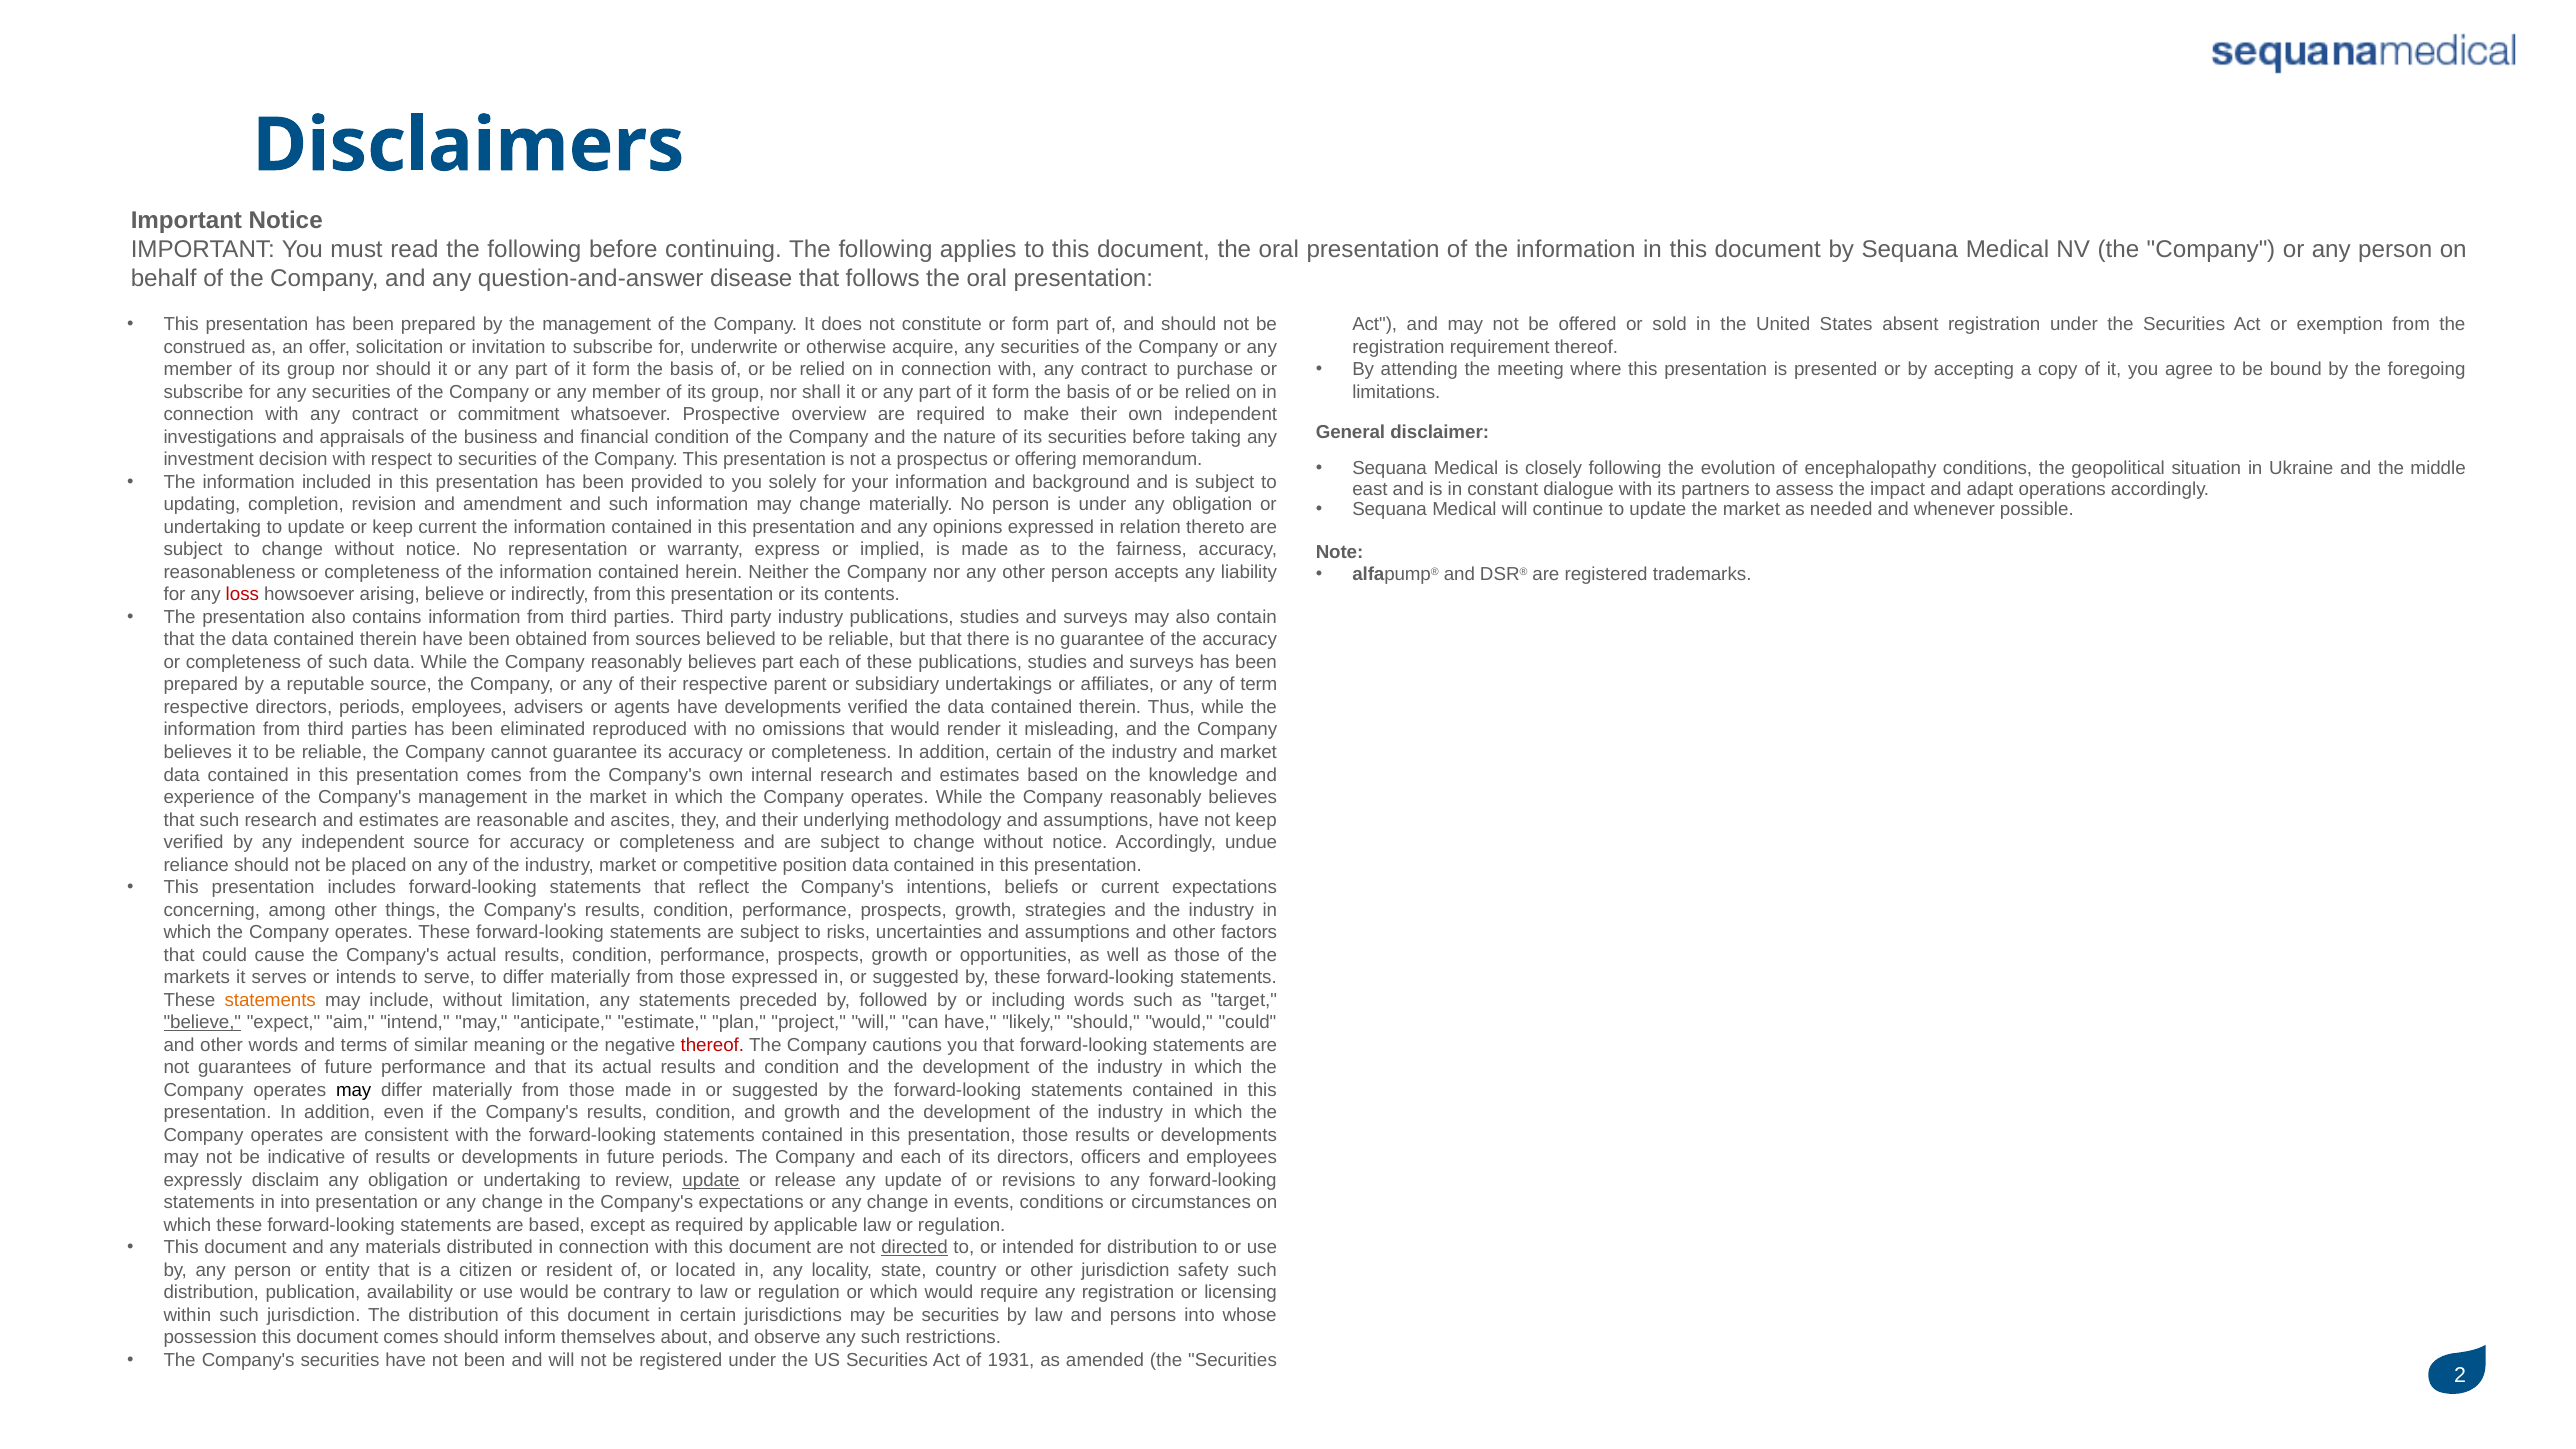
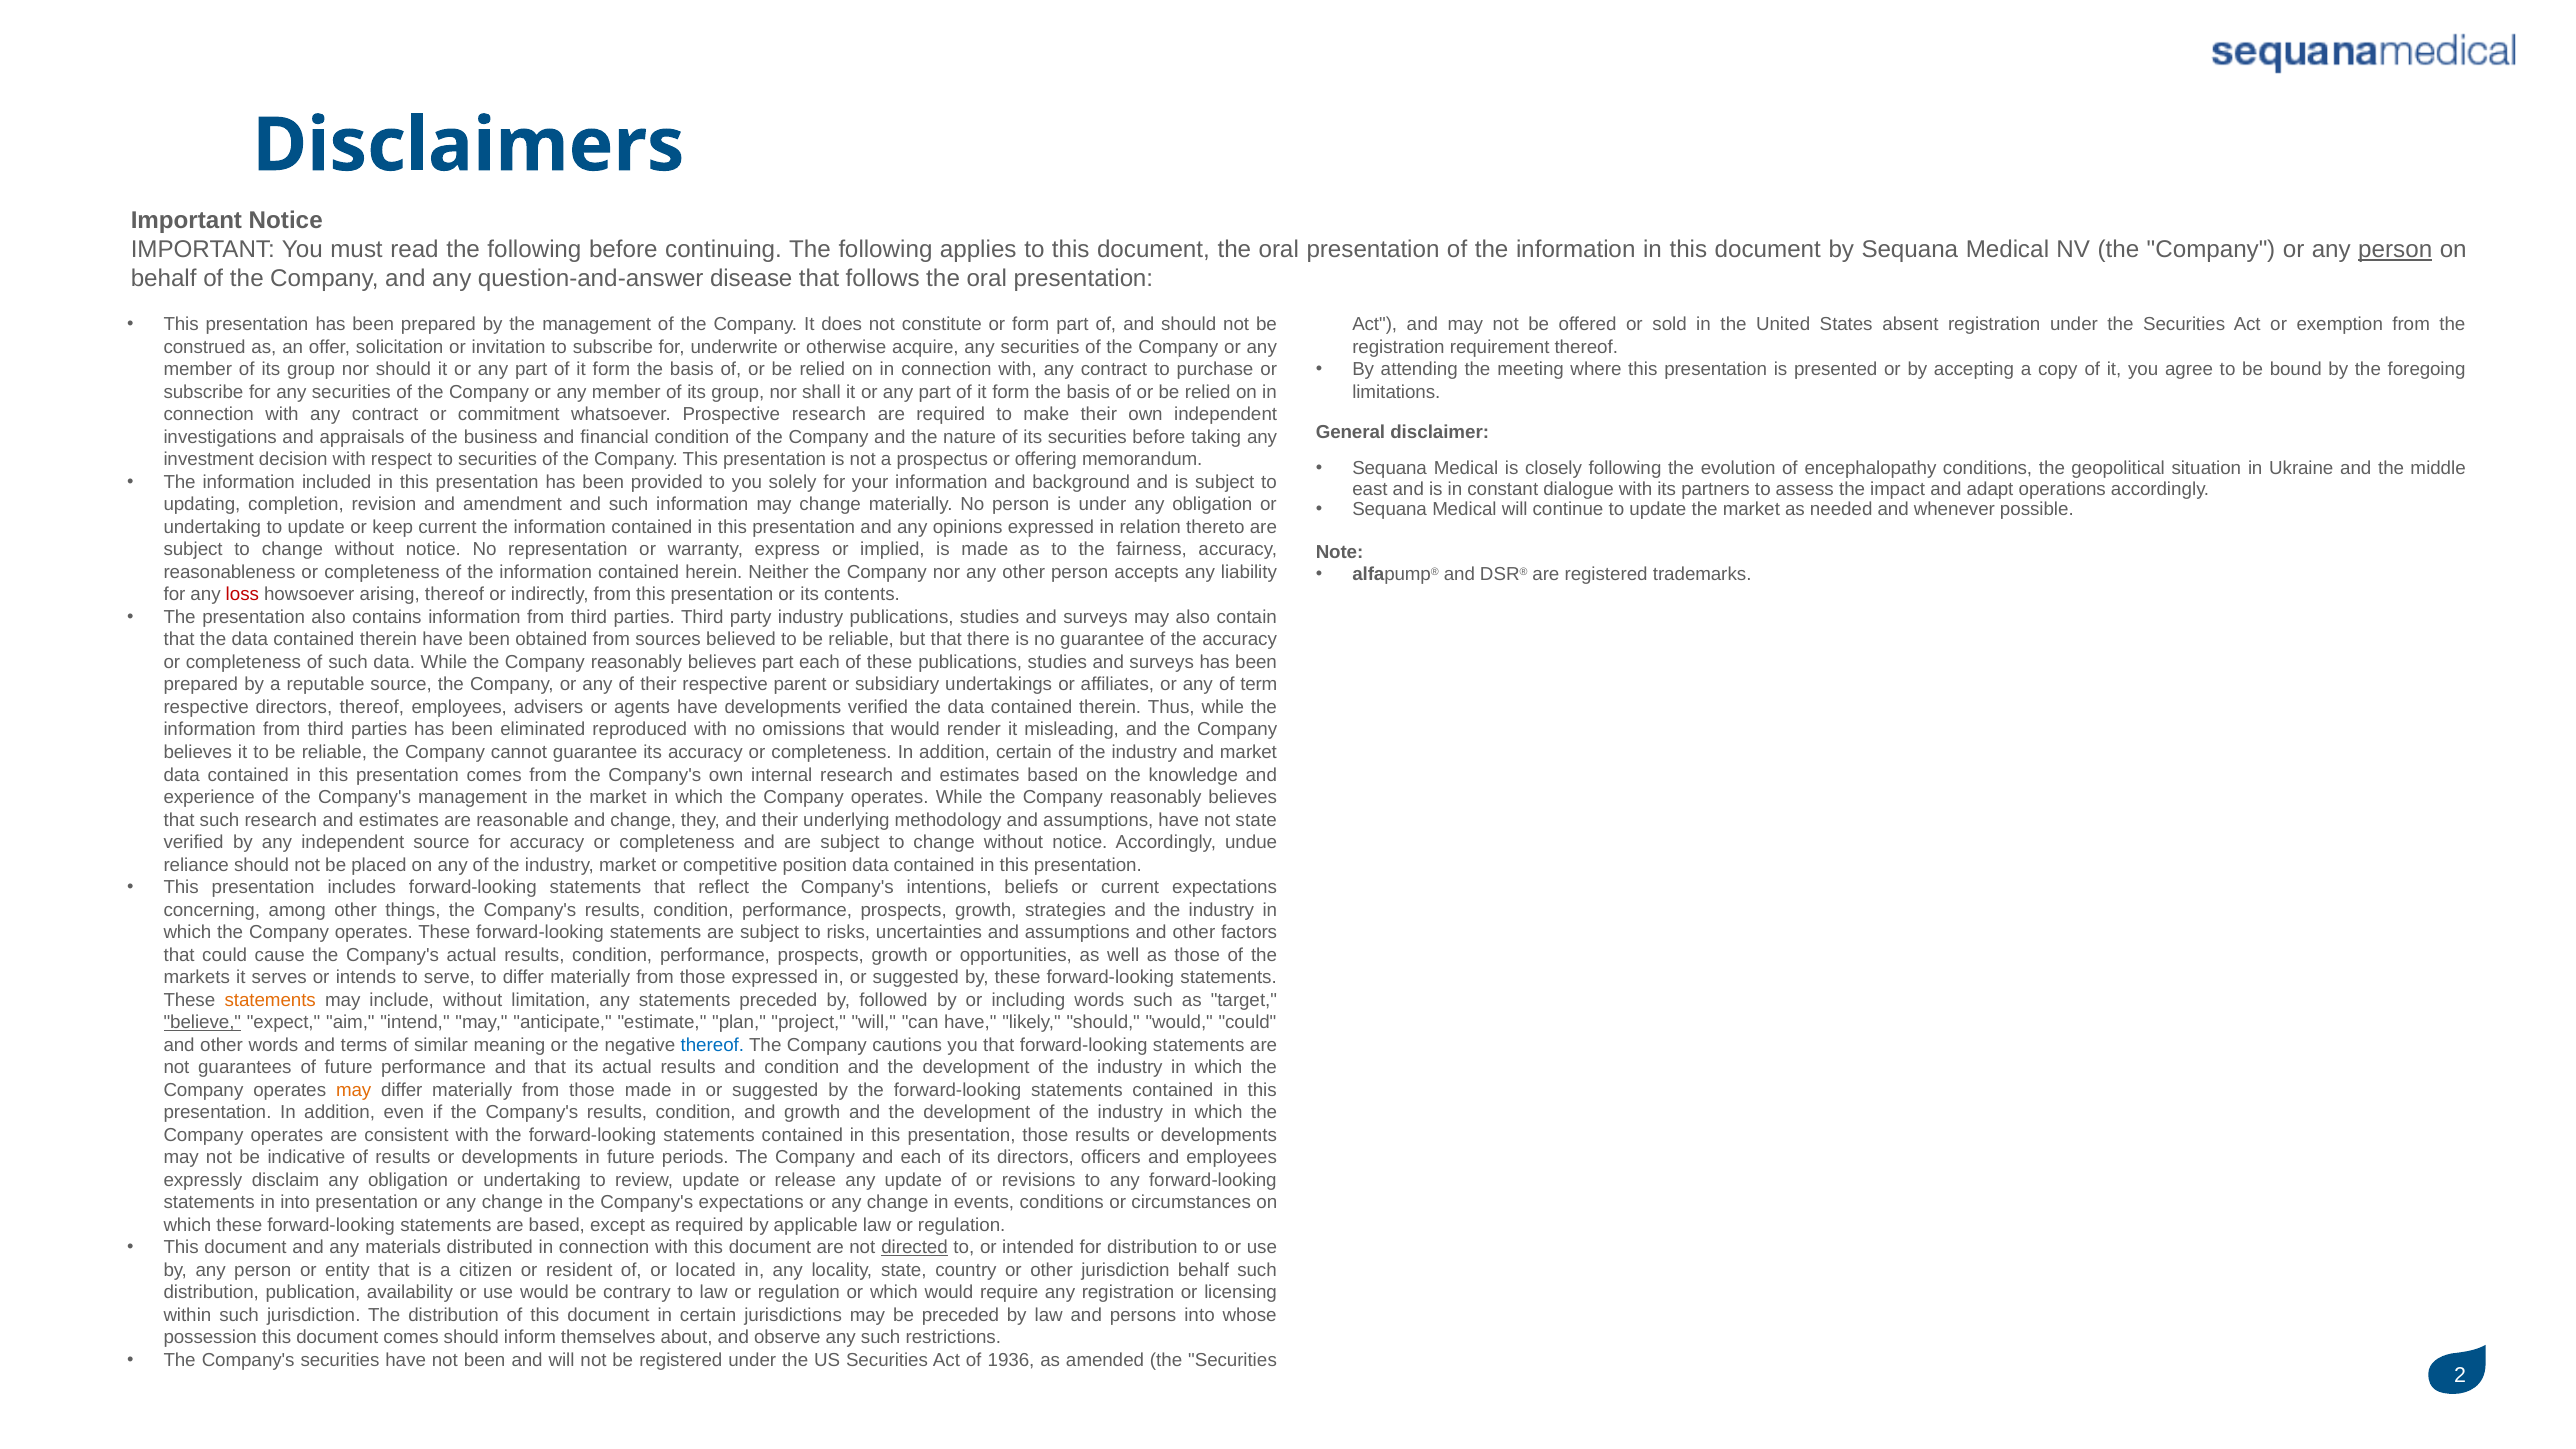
person at (2395, 250) underline: none -> present
Prospective overview: overview -> research
arising believe: believe -> thereof
directors periods: periods -> thereof
and ascites: ascites -> change
not keep: keep -> state
thereof at (712, 1045) colour: red -> blue
may at (354, 1090) colour: black -> orange
update at (711, 1180) underline: present -> none
jurisdiction safety: safety -> behalf
be securities: securities -> preceded
1931: 1931 -> 1936
